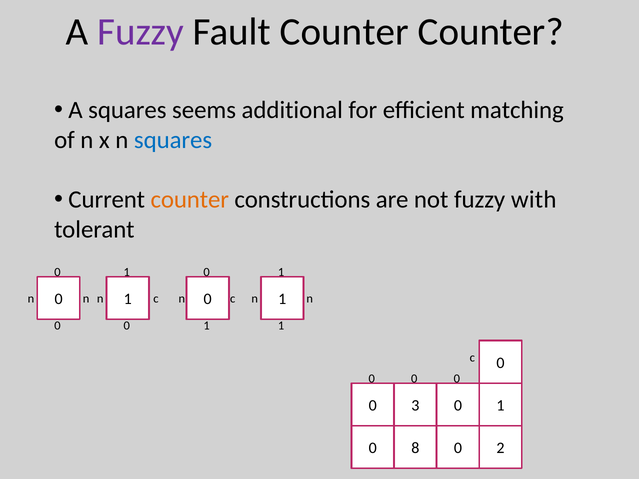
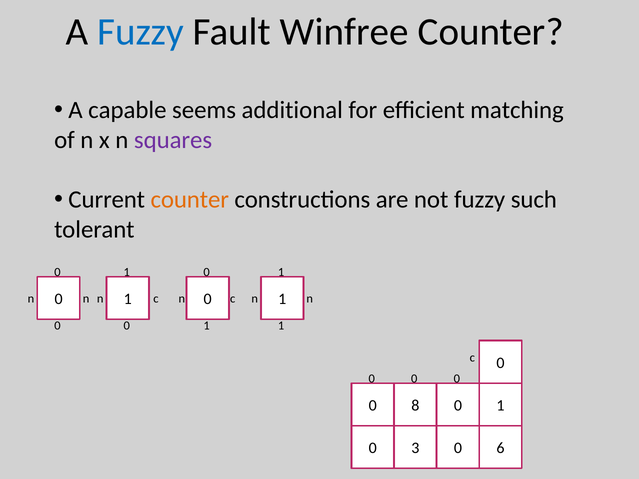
Fuzzy at (141, 32) colour: purple -> blue
Fault Counter: Counter -> Winfree
A squares: squares -> capable
squares at (173, 140) colour: blue -> purple
with: with -> such
3: 3 -> 8
8: 8 -> 3
2: 2 -> 6
